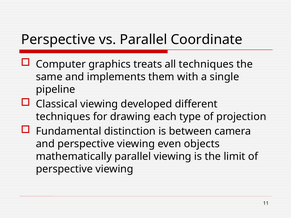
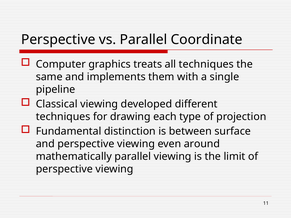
camera: camera -> surface
objects: objects -> around
